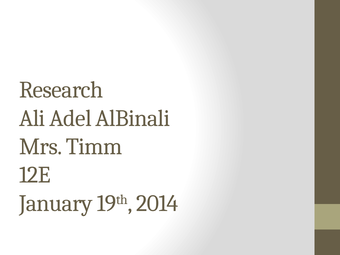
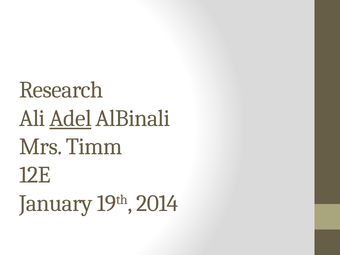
Adel underline: none -> present
